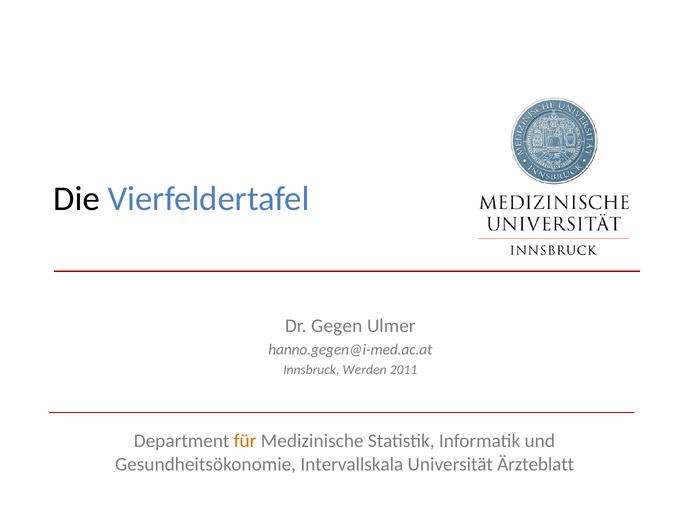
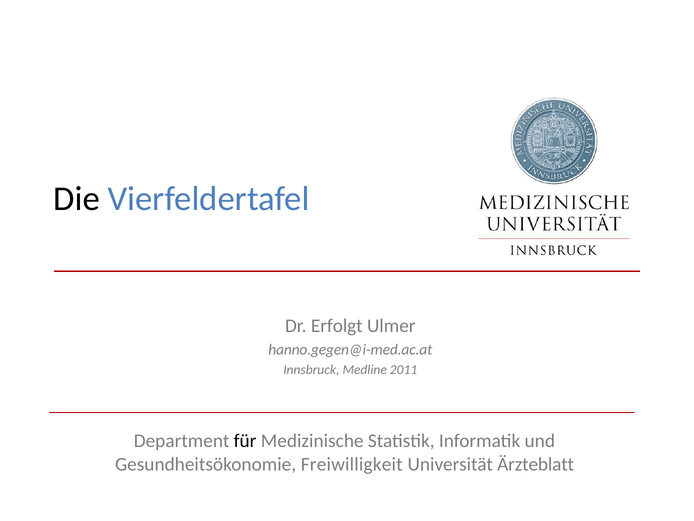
Gegen: Gegen -> Erfolgt
Werden: Werden -> Medline
für colour: orange -> black
Intervallskala: Intervallskala -> Freiwilligkeit
